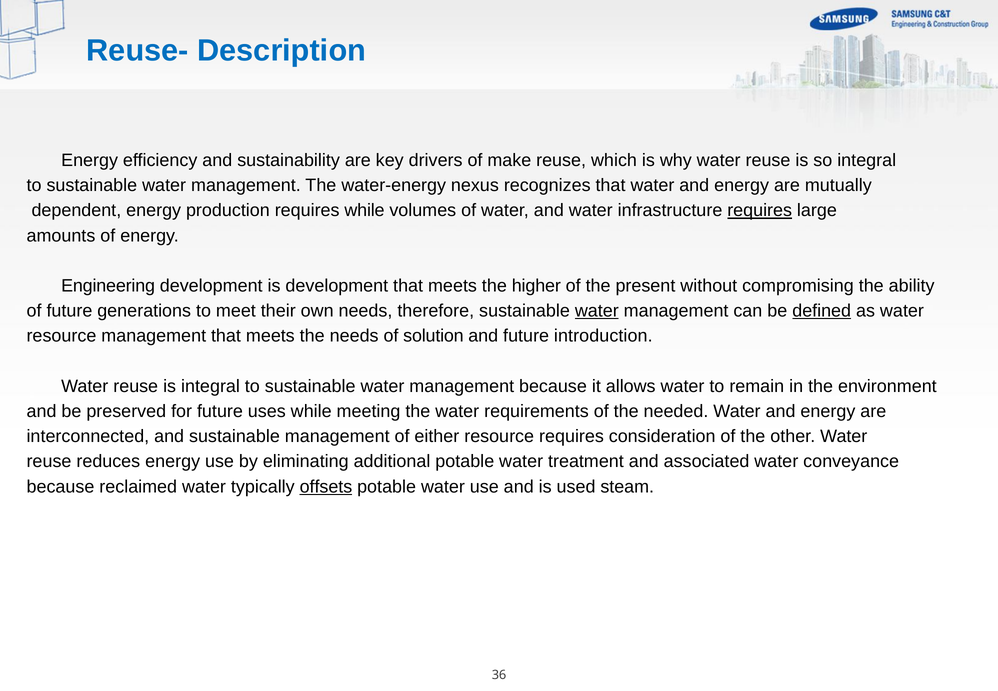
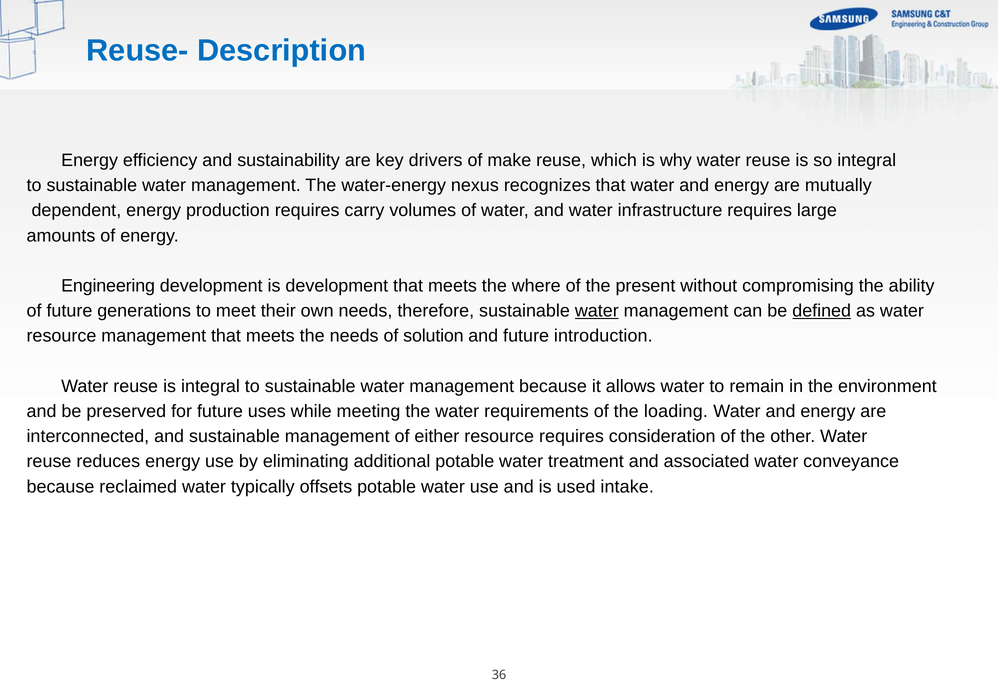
requires while: while -> carry
requires at (760, 211) underline: present -> none
higher: higher -> where
needed: needed -> loading
offsets underline: present -> none
steam: steam -> intake
